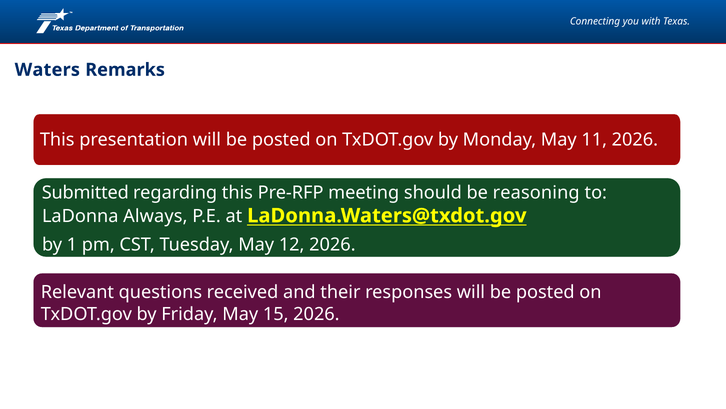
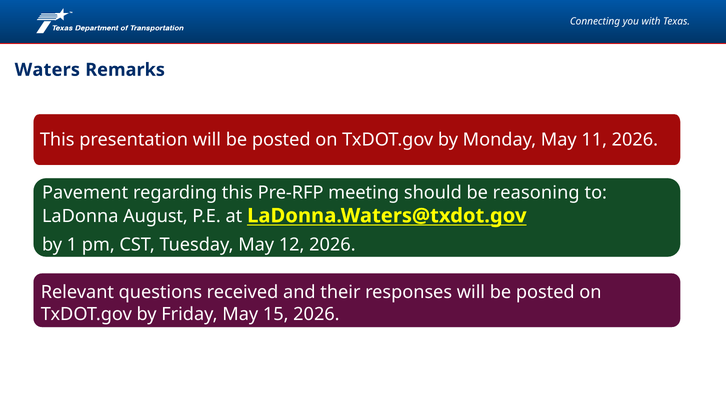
Submitted: Submitted -> Pavement
Always: Always -> August
